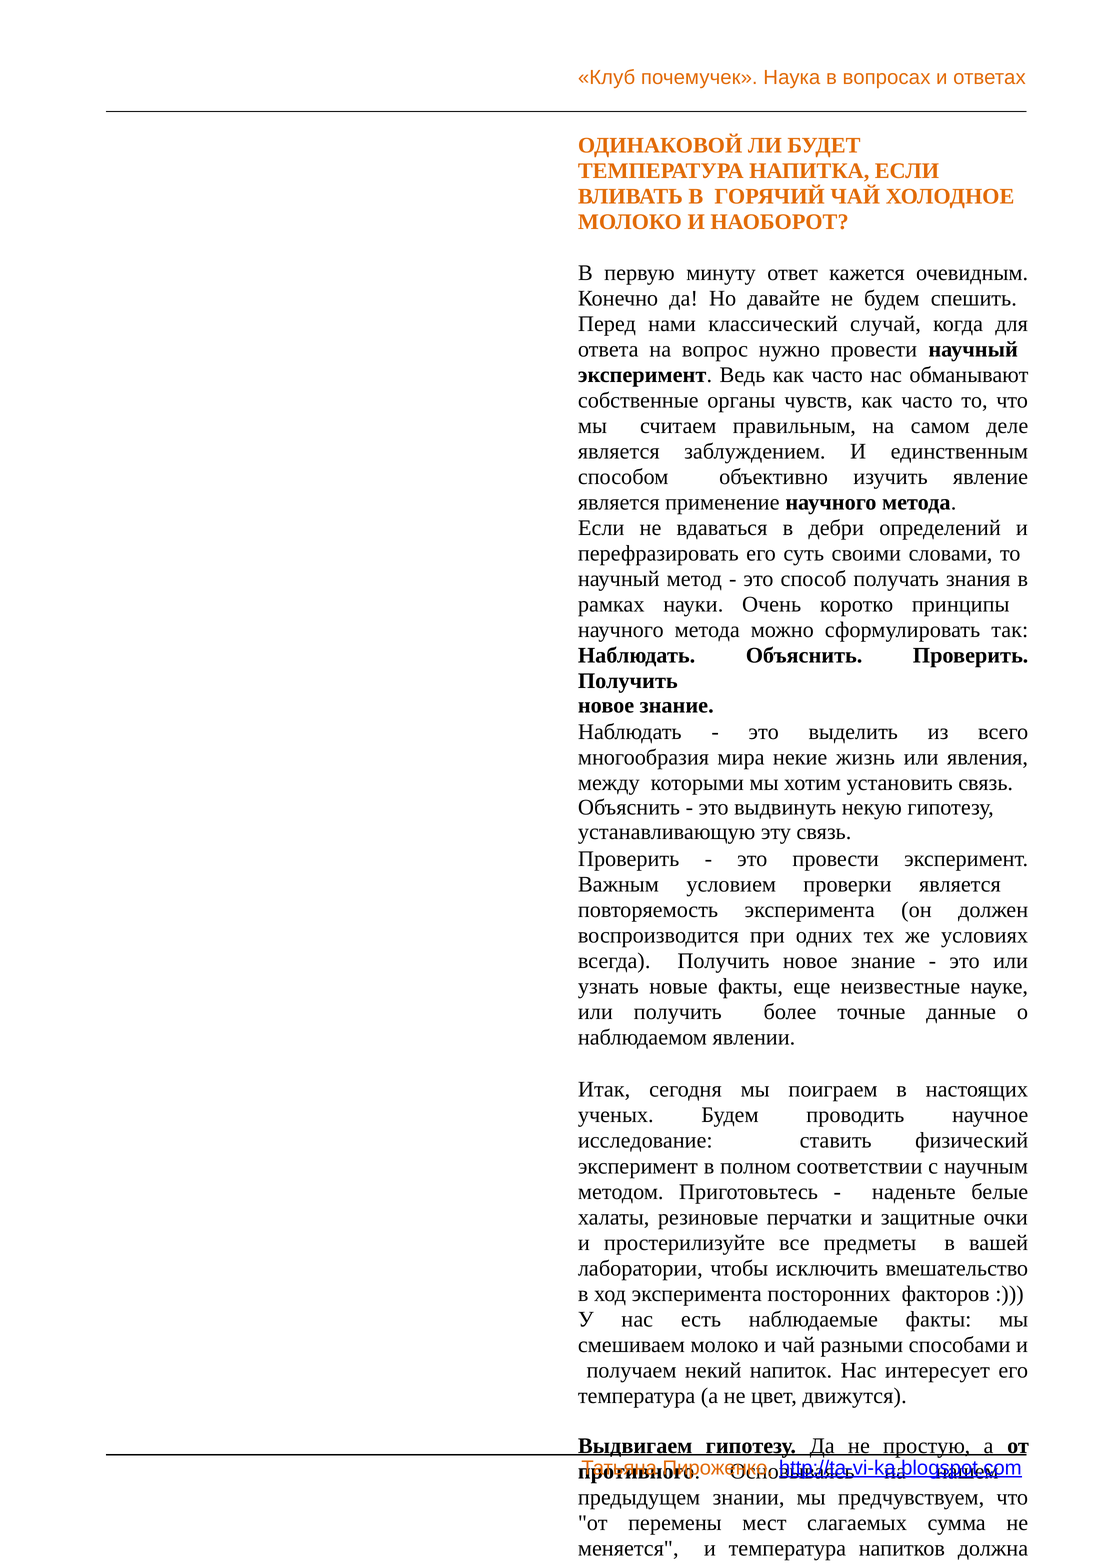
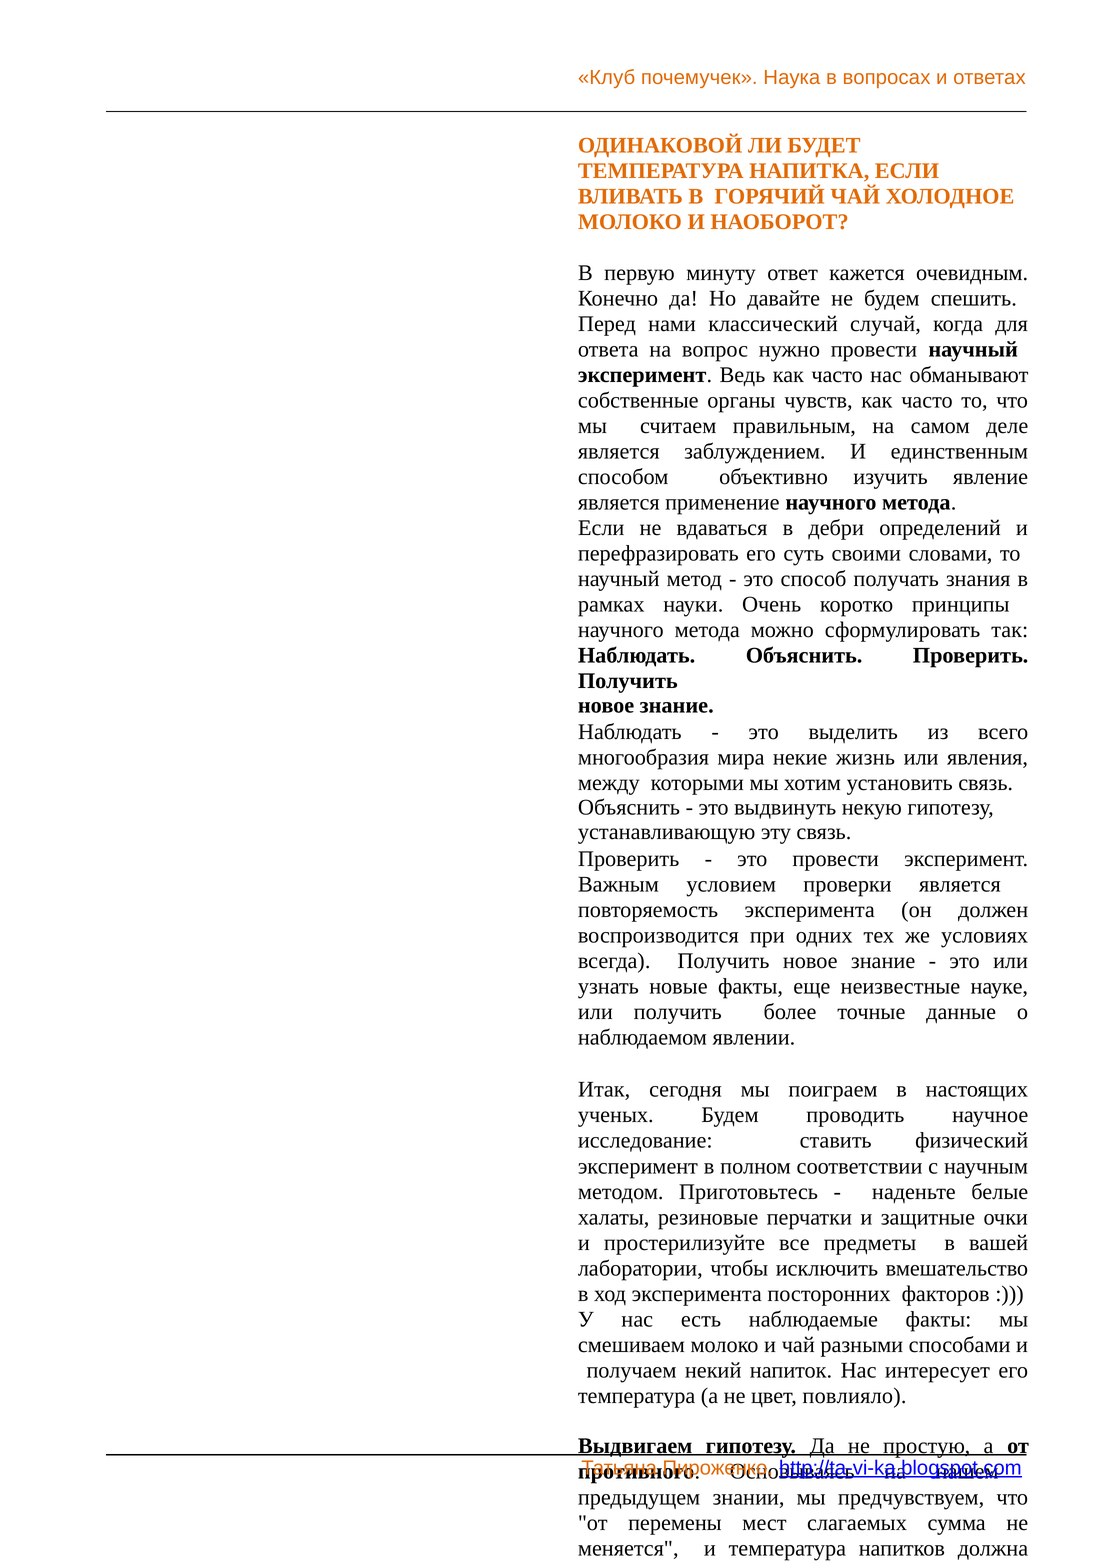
движутся: движутся -> повлияло
